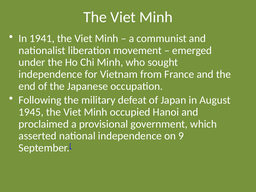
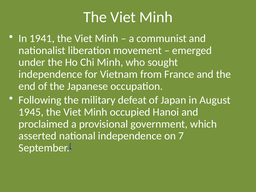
9: 9 -> 7
